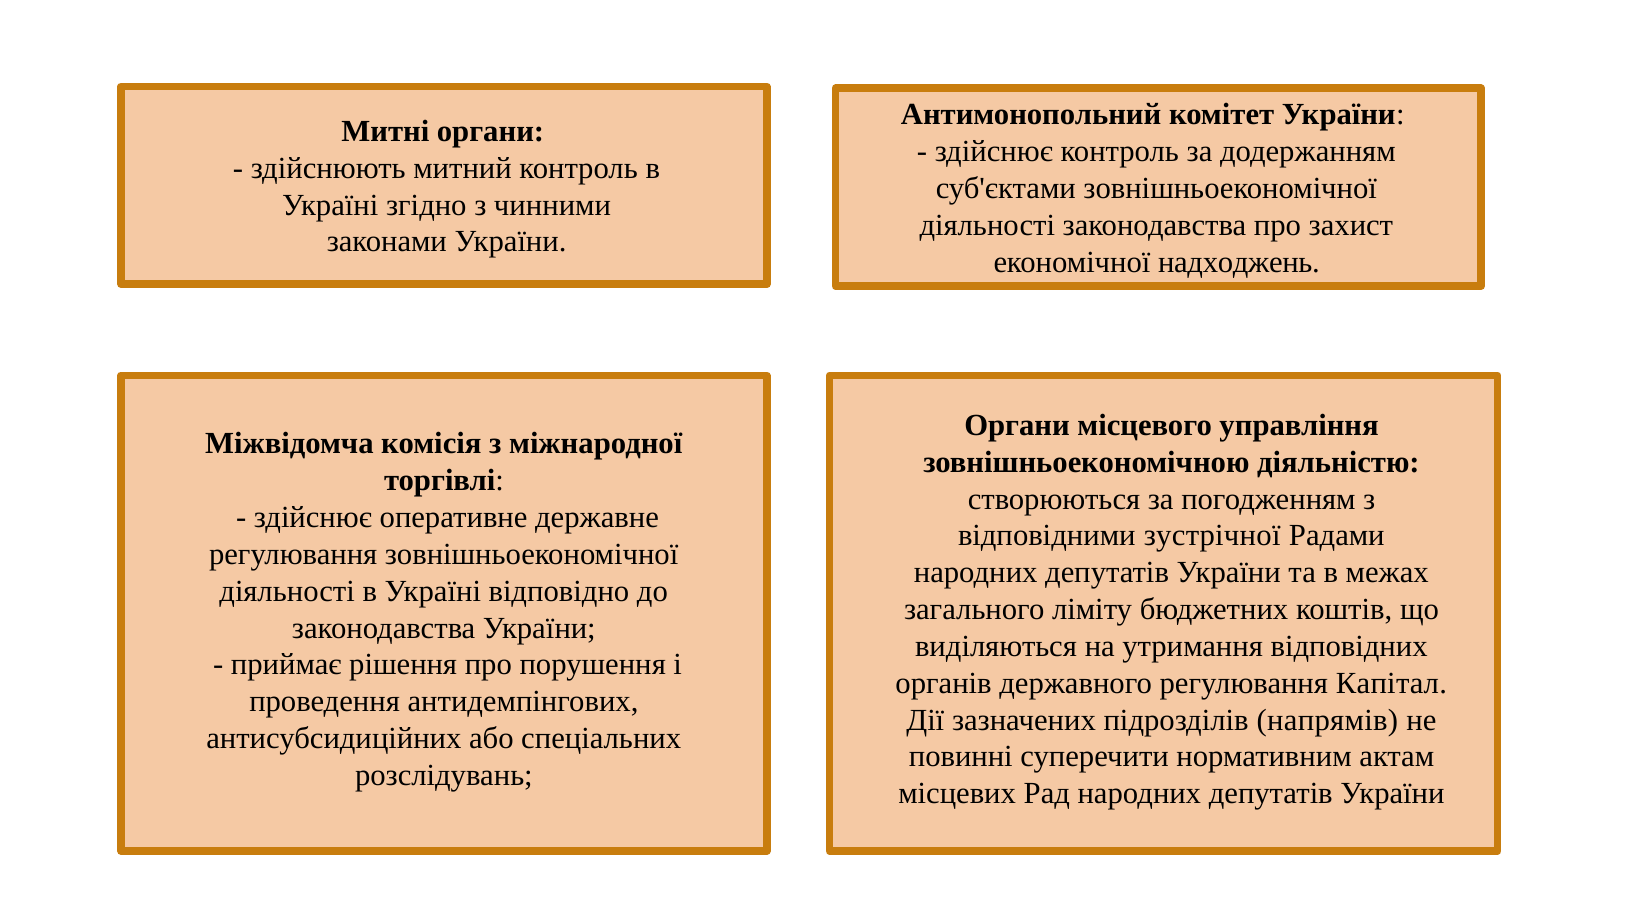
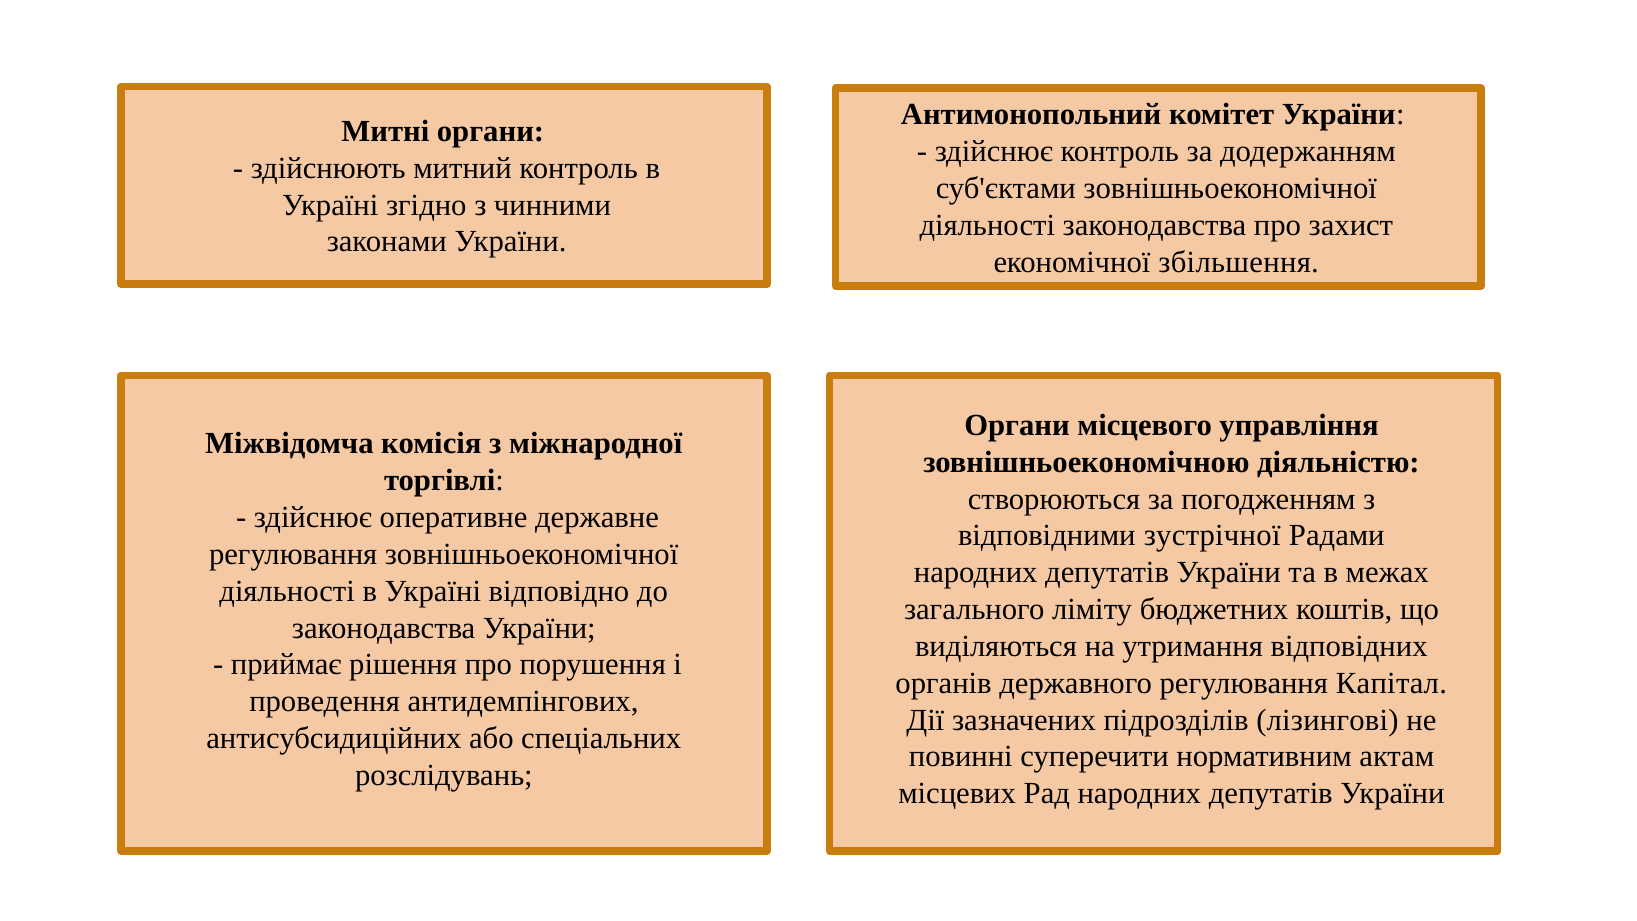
надходжень: надходжень -> збільшення
напрямів: напрямів -> лізингові
